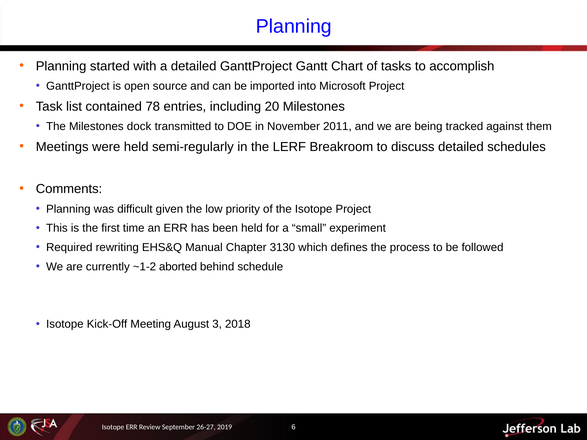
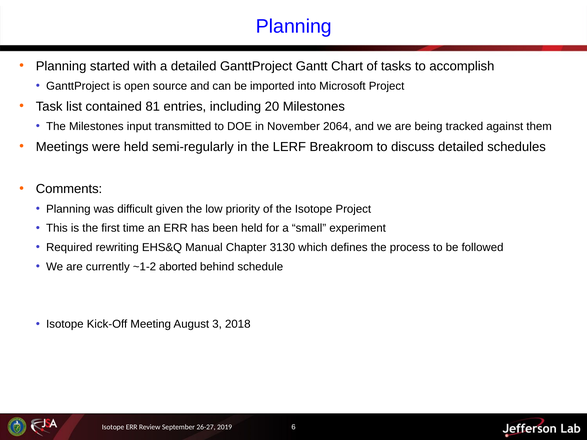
78: 78 -> 81
dock: dock -> input
2011: 2011 -> 2064
